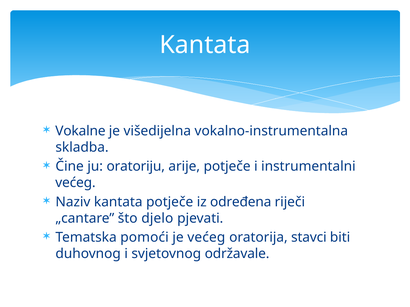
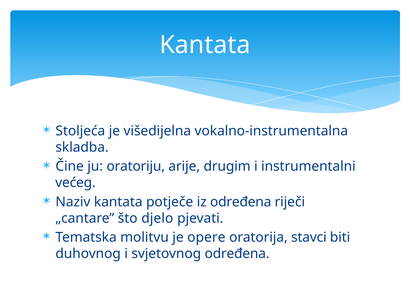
Vokalne: Vokalne -> Stoljeća
arije potječe: potječe -> drugim
pomoći: pomoći -> molitvu
je većeg: većeg -> opere
svjetovnog održavale: održavale -> određena
